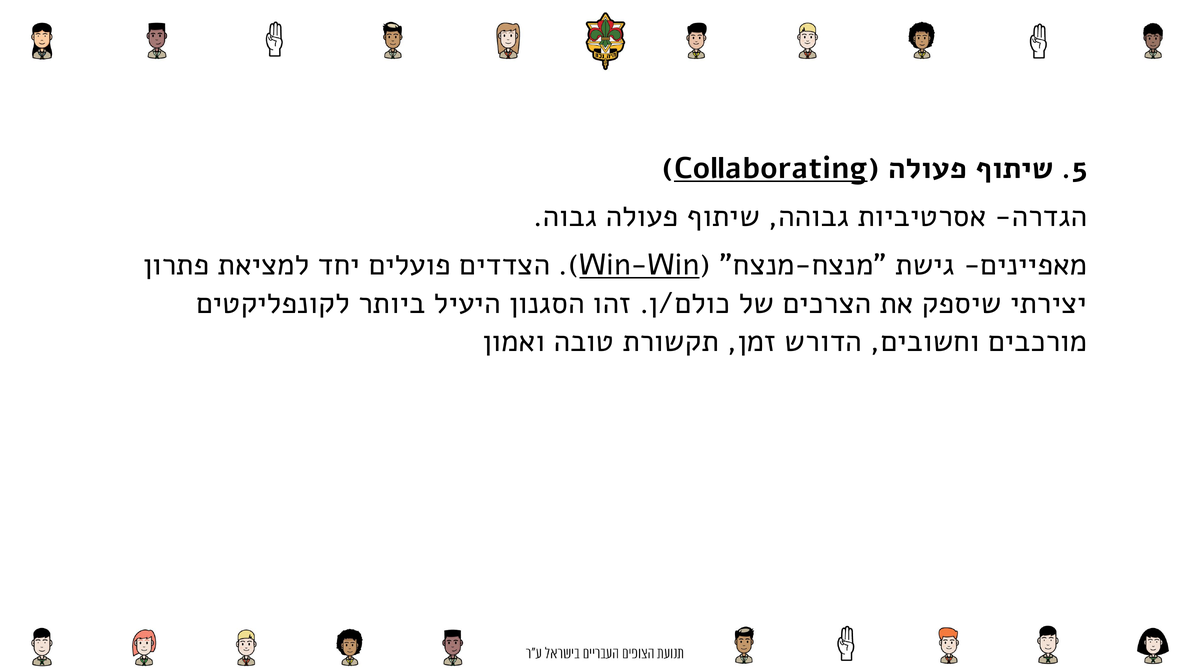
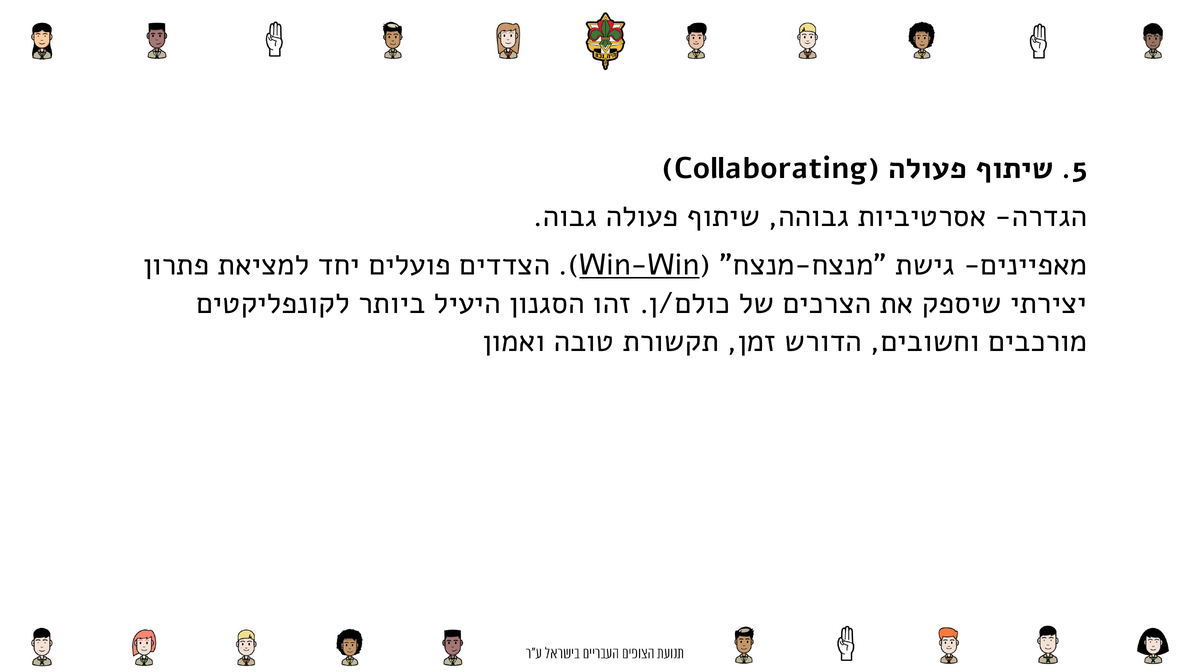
Collaborating underline: present -> none
